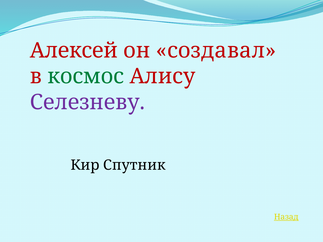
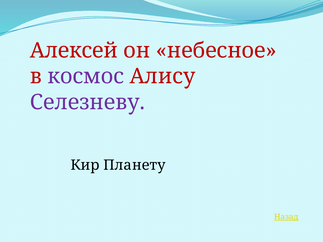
создавал: создавал -> небесное
космос colour: green -> purple
Спутник: Спутник -> Планету
